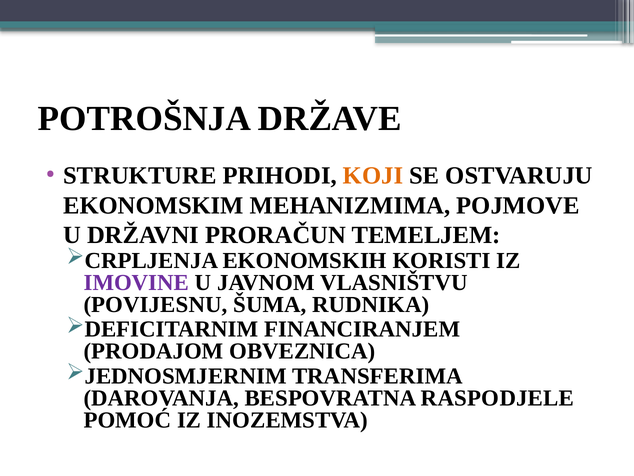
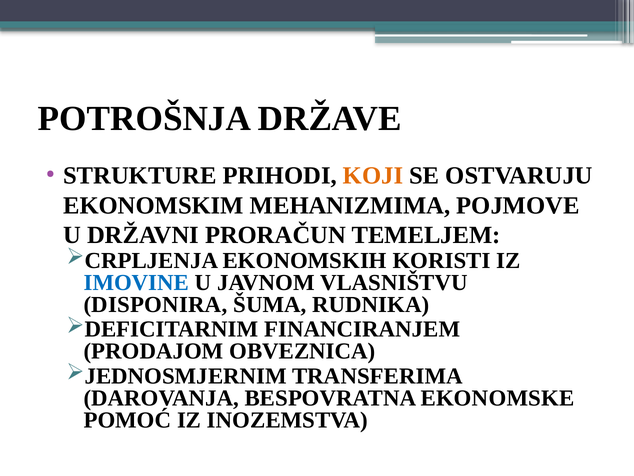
IMOVINE colour: purple -> blue
POVIJESNU: POVIJESNU -> DISPONIRA
RASPODJELE: RASPODJELE -> EKONOMSKE
